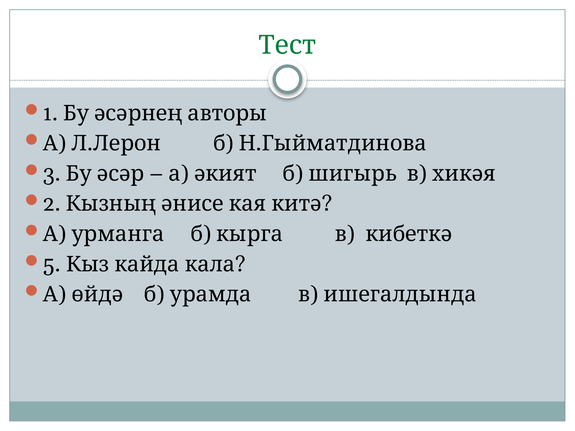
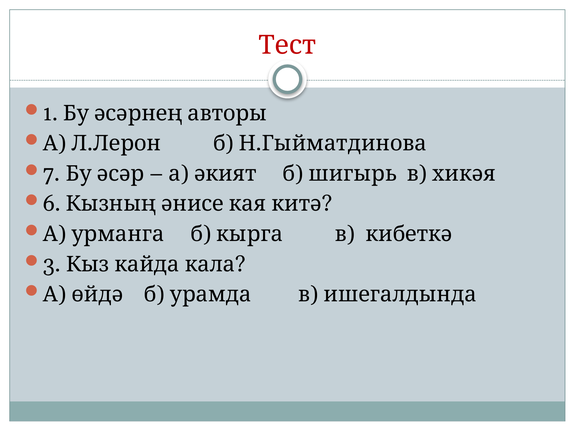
Тест colour: green -> red
3: 3 -> 7
2: 2 -> 6
5: 5 -> 3
